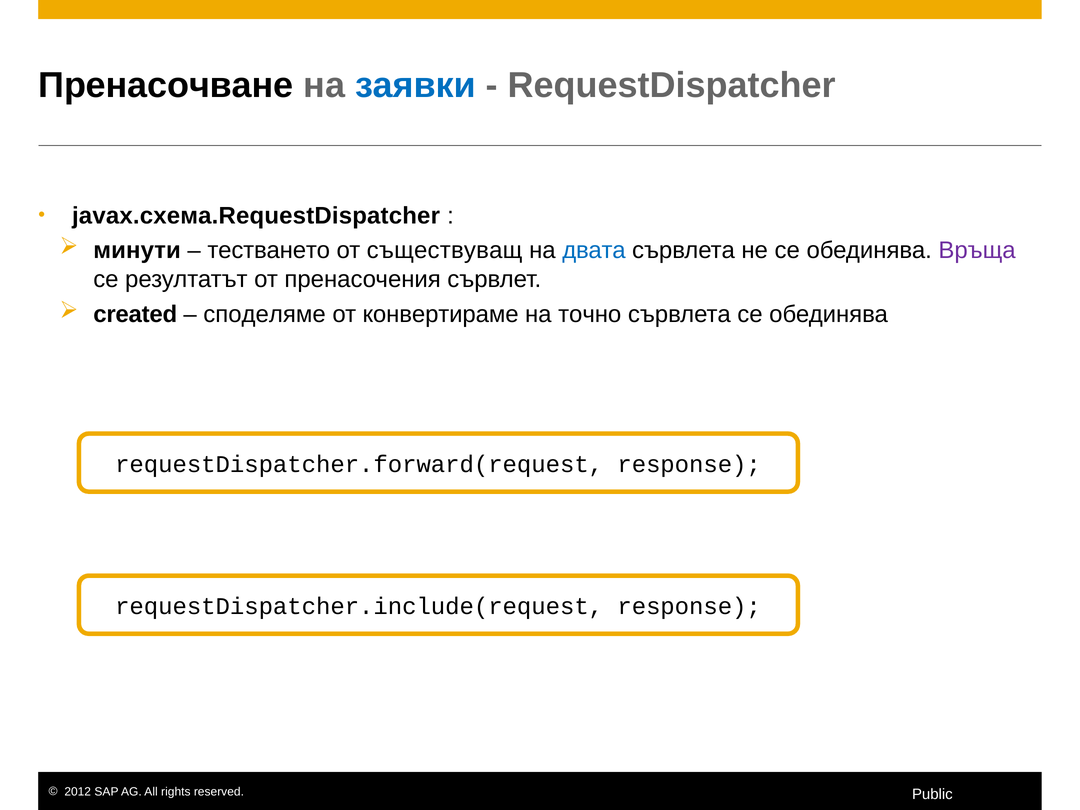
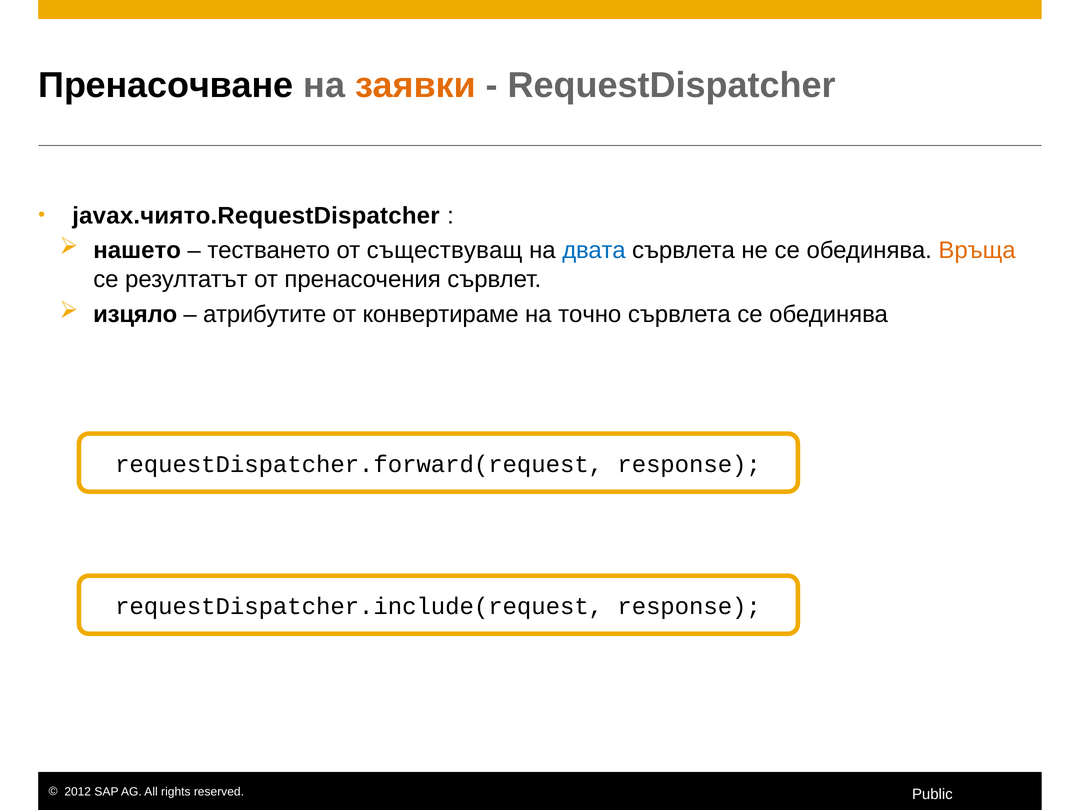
заявки colour: blue -> orange
javax.схема.RequestDispatcher: javax.схема.RequestDispatcher -> javax.чиято.RequestDispatcher
минути: минути -> нашето
Връща colour: purple -> orange
created: created -> изцяло
споделяме: споделяме -> атрибутите
